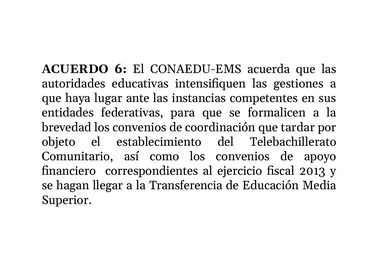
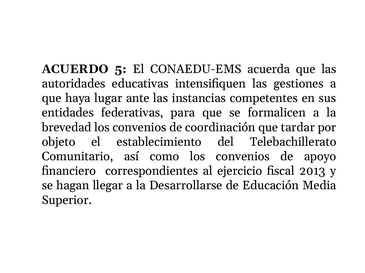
6: 6 -> 5
Transferencia: Transferencia -> Desarrollarse
